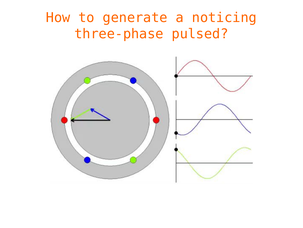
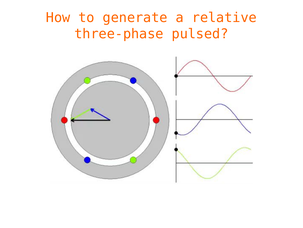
noticing: noticing -> relative
